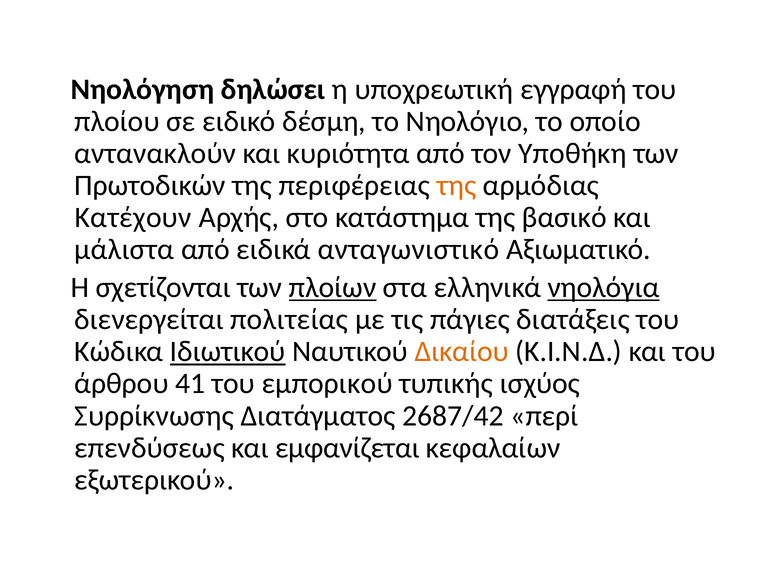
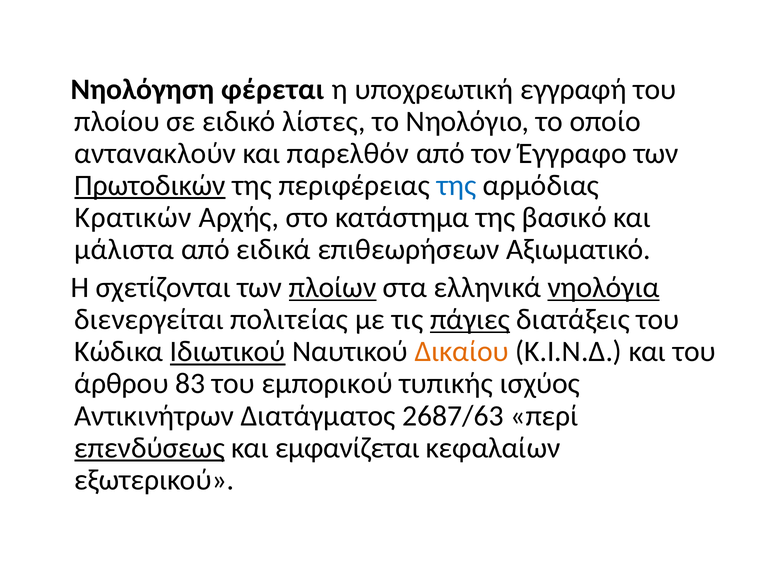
δηλώσει: δηλώσει -> φέρεται
δέσμη: δέσμη -> λίστες
κυριότητα: κυριότητα -> παρελθόν
Υποθήκη: Υποθήκη -> Έγγραφο
Πρωτοδικών underline: none -> present
της at (456, 185) colour: orange -> blue
Κατέχουν: Κατέχουν -> Κρατικών
ανταγωνιστικό: ανταγωνιστικό -> επιθεωρήσεων
πάγιες underline: none -> present
41: 41 -> 83
Συρρίκνωσης: Συρρίκνωσης -> Αντικινήτρων
2687/42: 2687/42 -> 2687/63
επενδύσεως underline: none -> present
